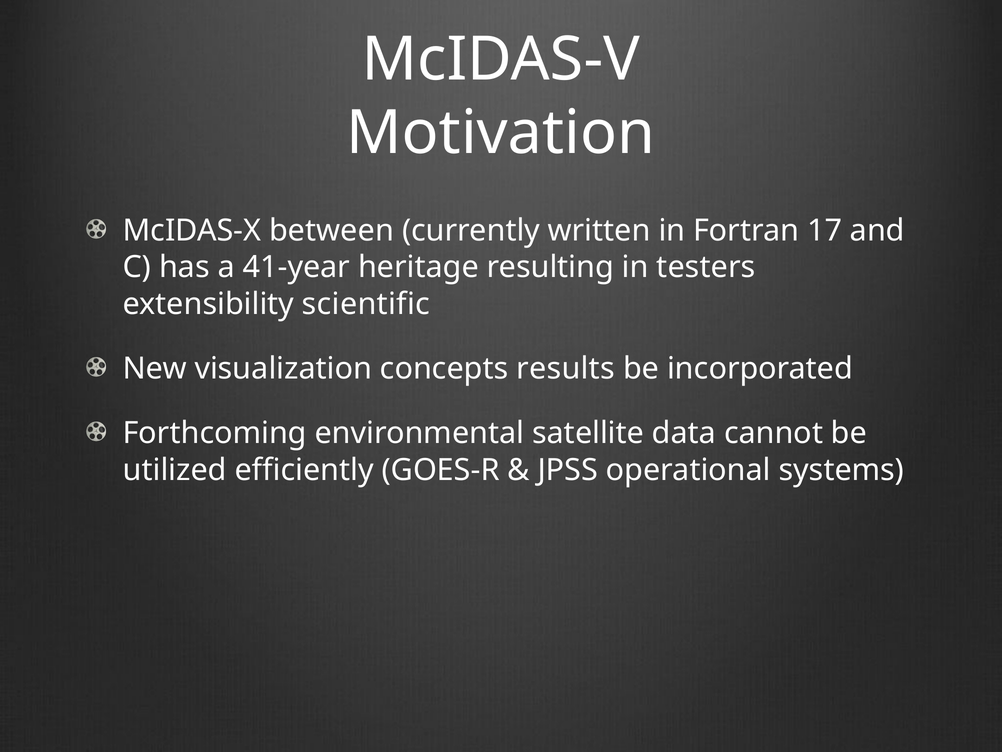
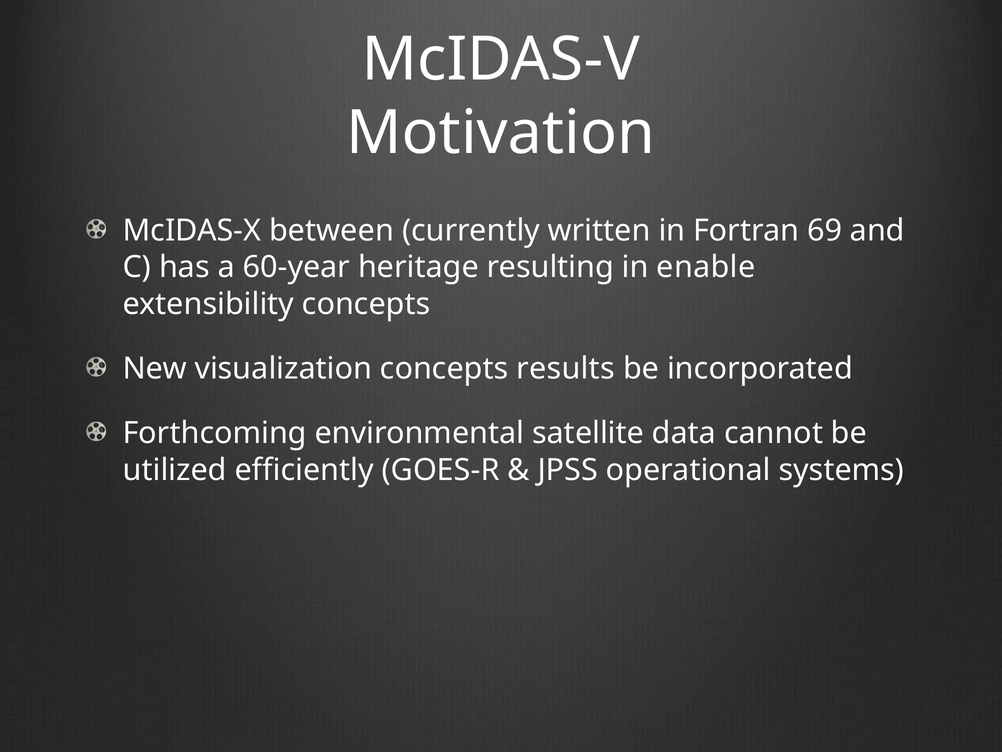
17: 17 -> 69
41-year: 41-year -> 60-year
testers: testers -> enable
extensibility scientific: scientific -> concepts
